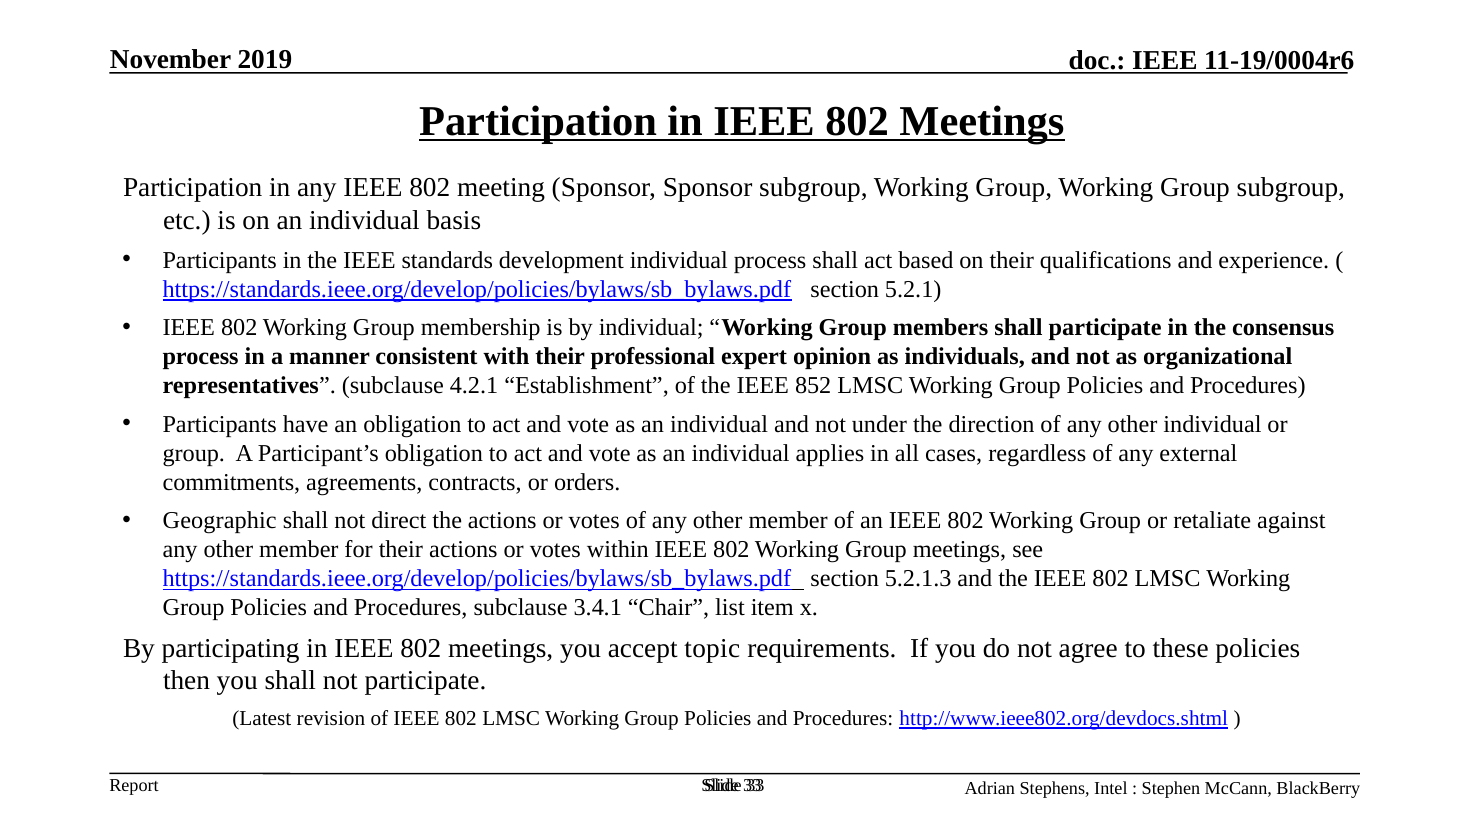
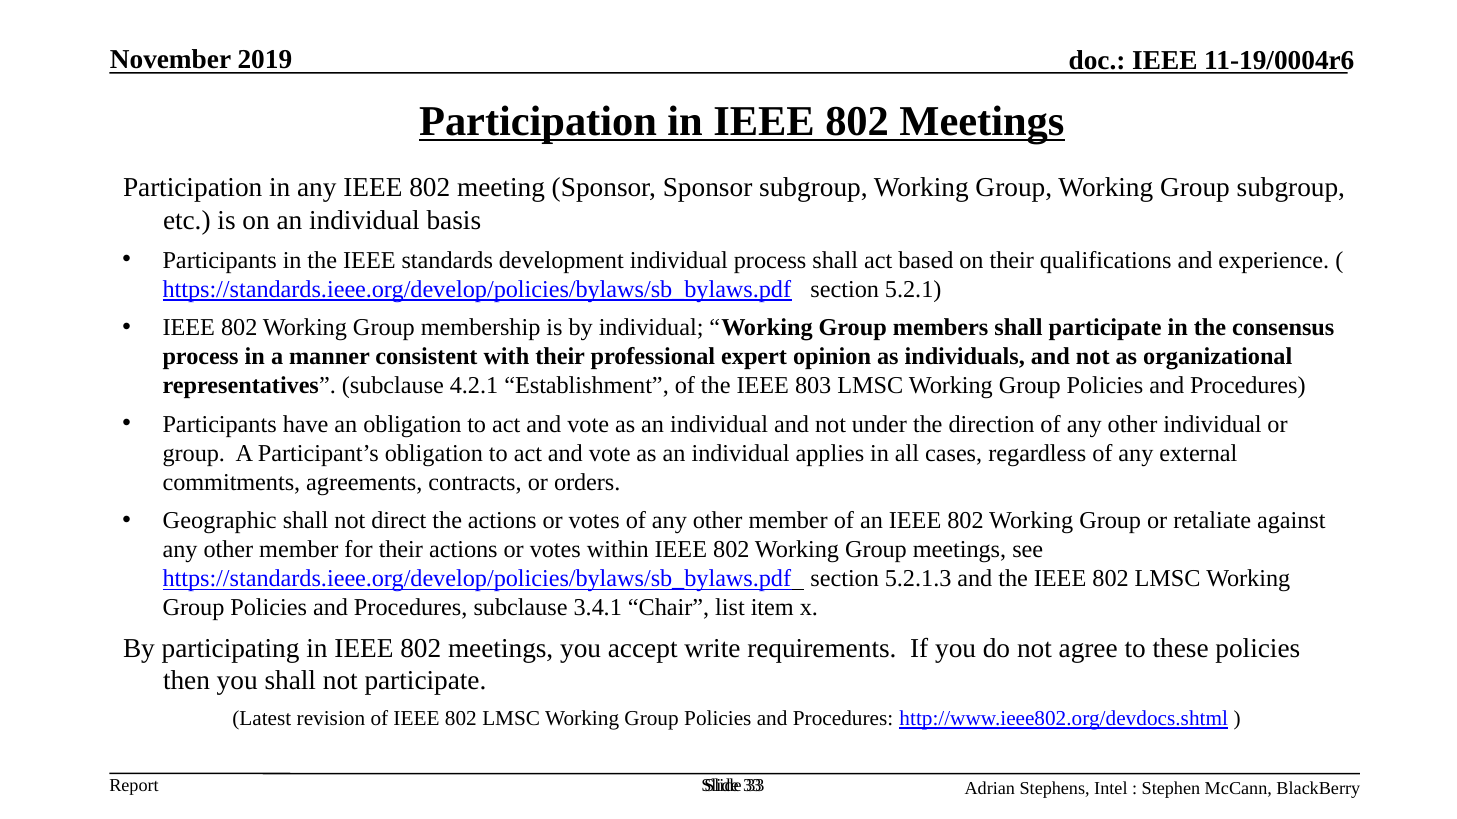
852: 852 -> 803
topic: topic -> write
